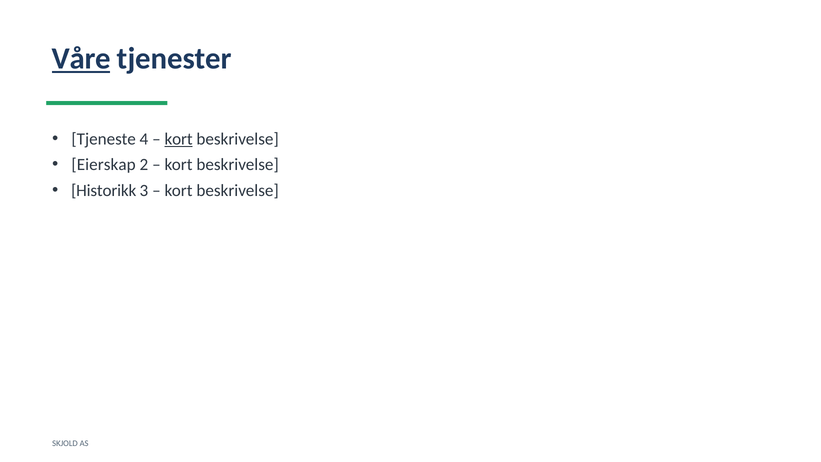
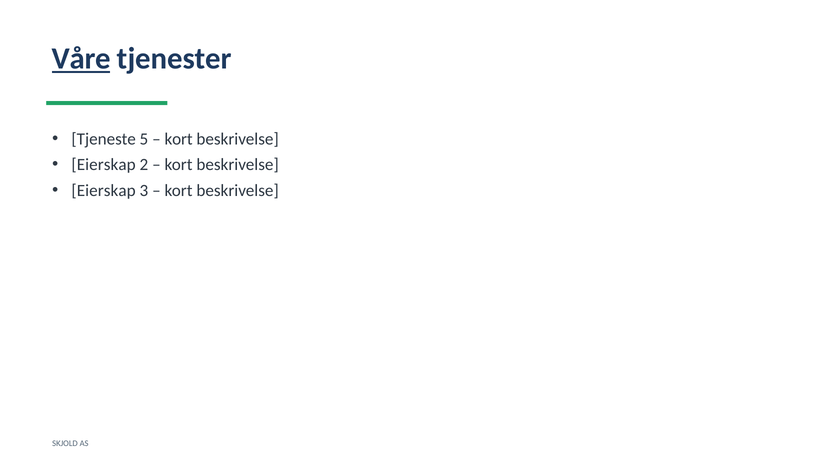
4: 4 -> 5
kort at (179, 139) underline: present -> none
Historikk at (104, 190): Historikk -> Eierskap
